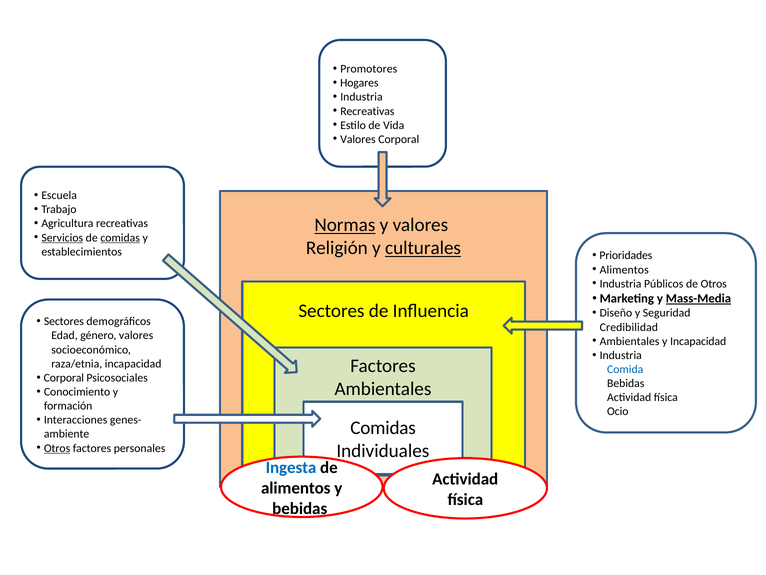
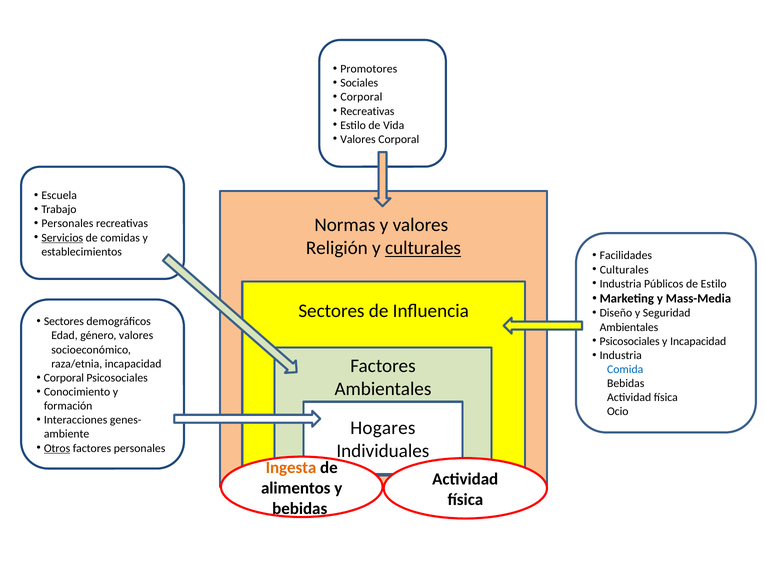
Hogares at (359, 83): Hogares -> Sociales
Industria at (361, 97): Industria -> Corporal
Normas underline: present -> none
Agricultura at (67, 223): Agricultura -> Personales
comidas at (120, 237) underline: present -> none
Prioridades: Prioridades -> Facilidades
Alimentos at (624, 269): Alimentos -> Culturales
de Otros: Otros -> Estilo
Mass-Media underline: present -> none
Credibilidad at (629, 327): Credibilidad -> Ambientales
Ambientales at (630, 341): Ambientales -> Psicosociales
Comidas at (383, 427): Comidas -> Hogares
Ingesta colour: blue -> orange
